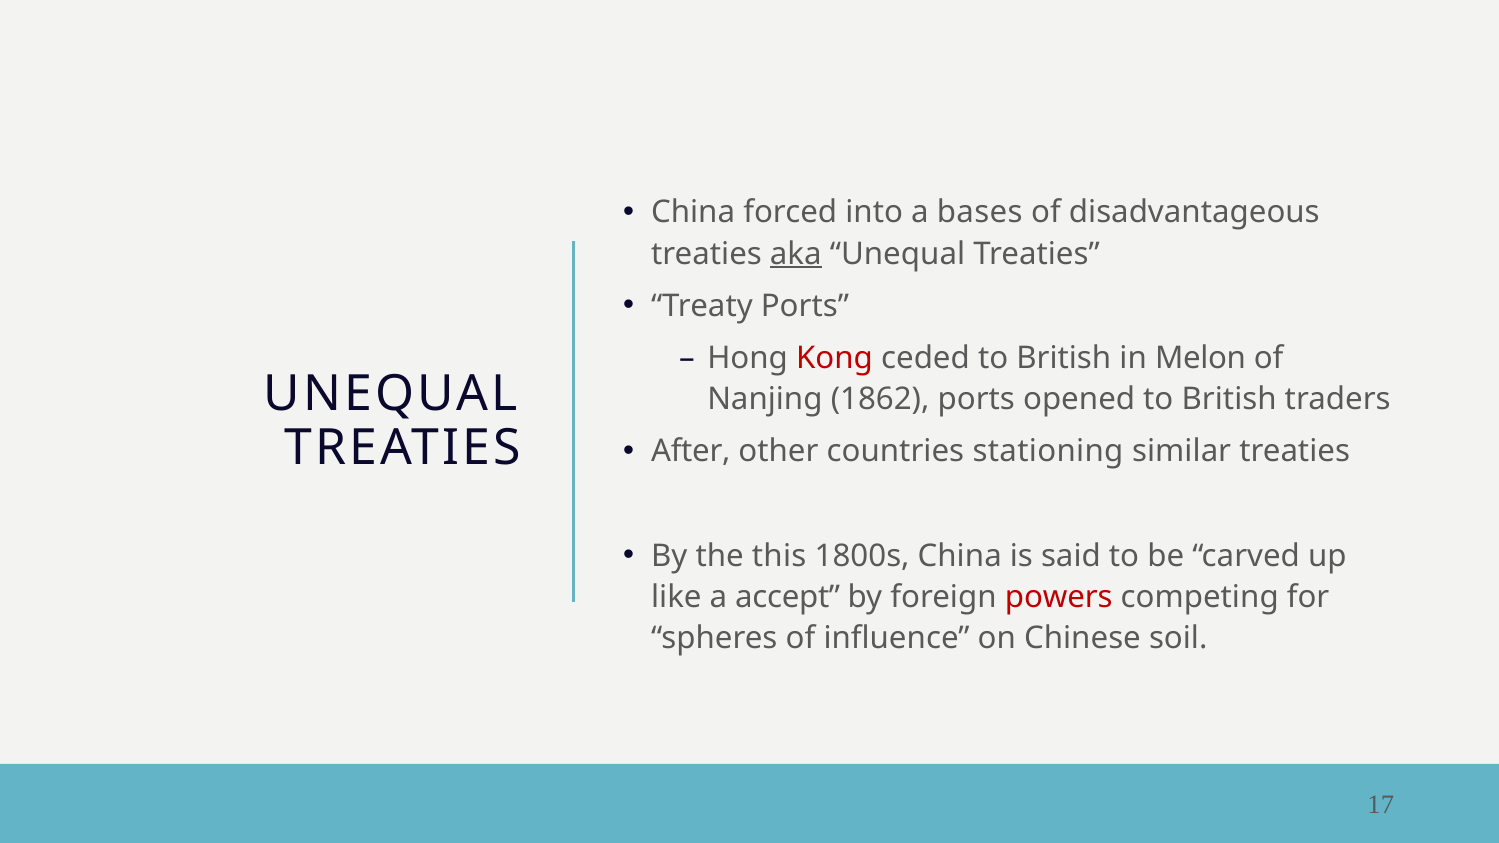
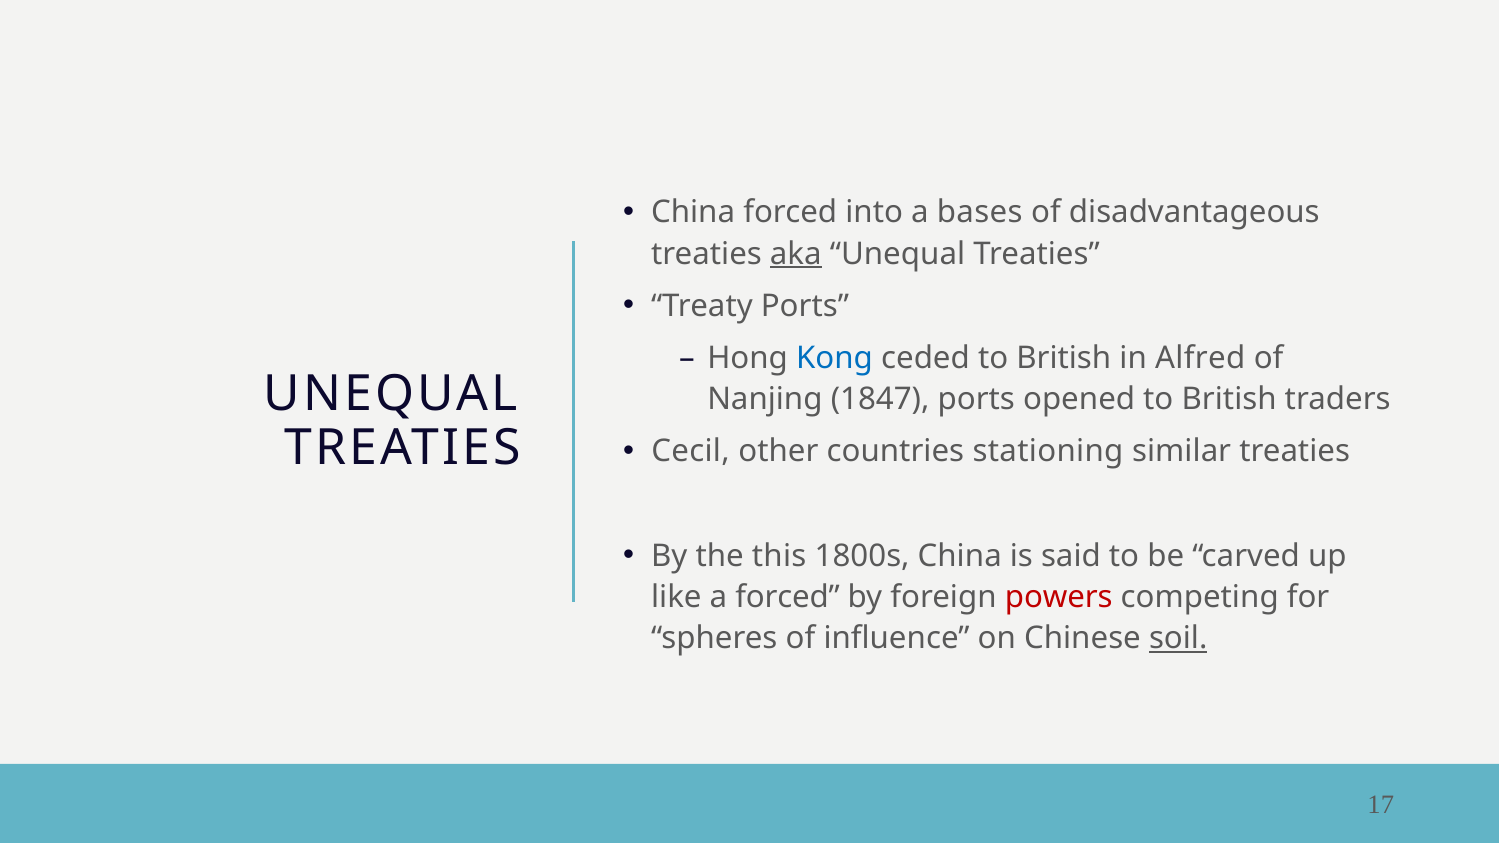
Kong colour: red -> blue
Melon: Melon -> Alfred
1862: 1862 -> 1847
After: After -> Cecil
a accept: accept -> forced
soil underline: none -> present
